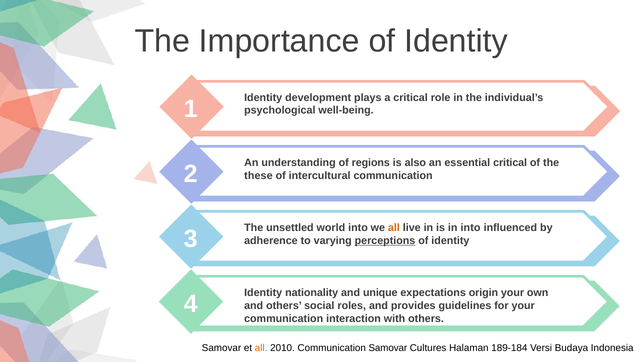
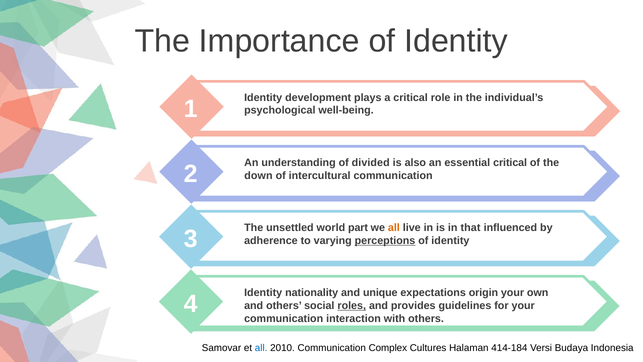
regions: regions -> divided
these: these -> down
world into: into -> part
in into: into -> that
roles underline: none -> present
all at (261, 348) colour: orange -> blue
Communication Samovar: Samovar -> Complex
189-184: 189-184 -> 414-184
